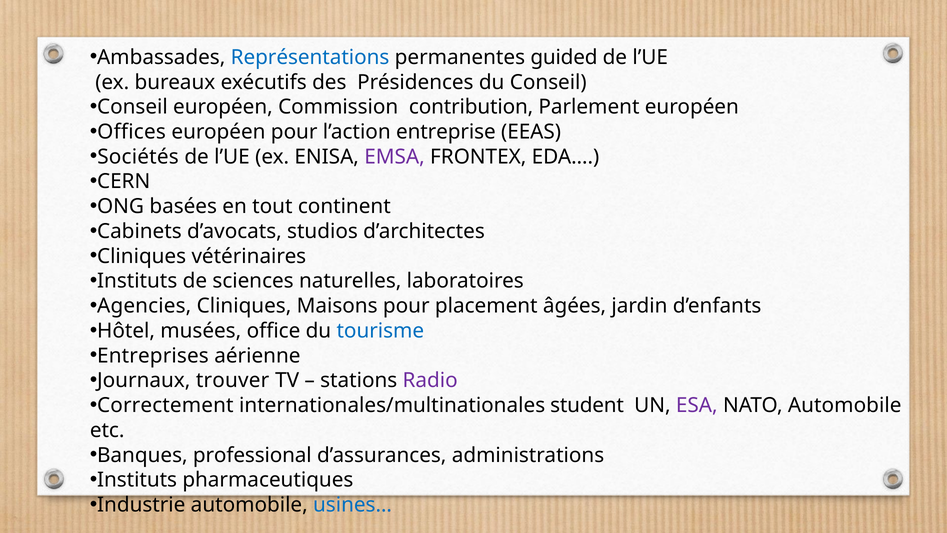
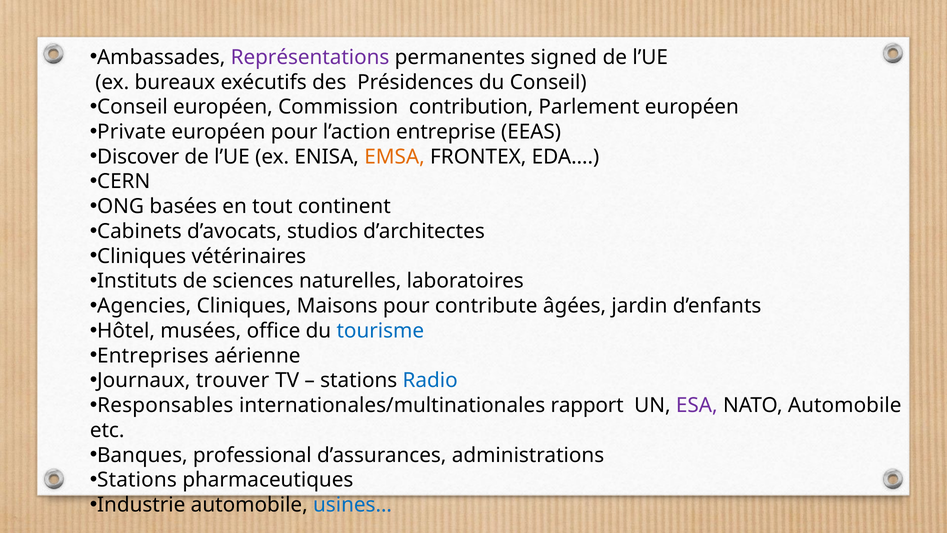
Représentations colour: blue -> purple
guided: guided -> signed
Offices: Offices -> Private
Sociétés: Sociétés -> Discover
EMSA colour: purple -> orange
placement: placement -> contribute
Radio colour: purple -> blue
Correctement: Correctement -> Responsables
student: student -> rapport
Instituts at (137, 480): Instituts -> Stations
